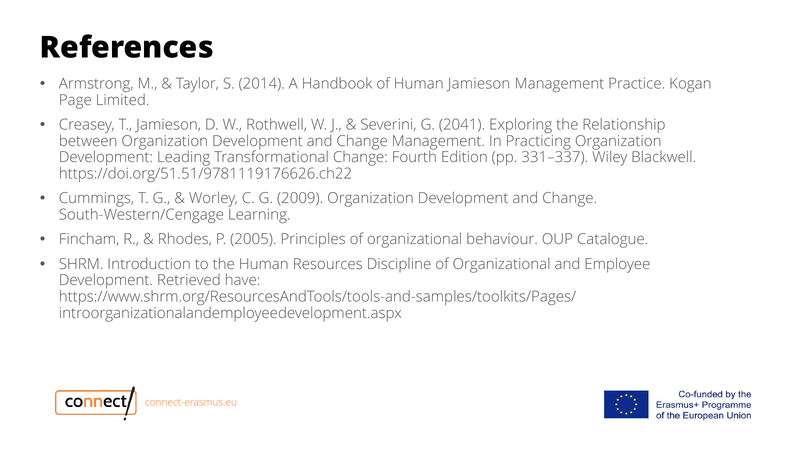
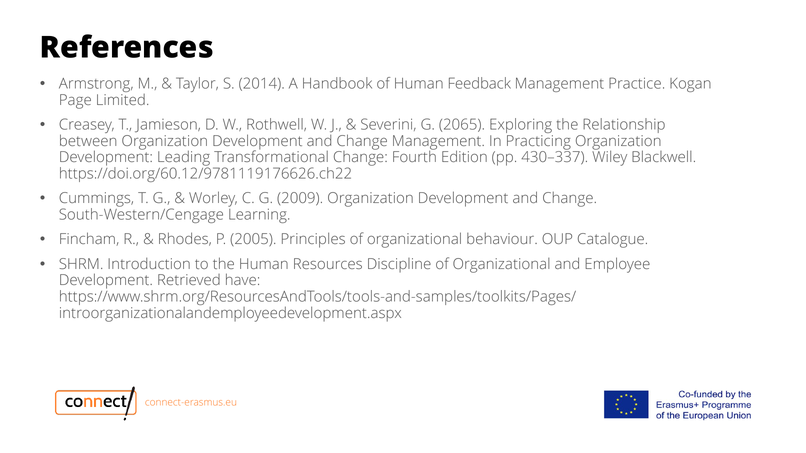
Human Jamieson: Jamieson -> Feedback
2041: 2041 -> 2065
331–337: 331–337 -> 430–337
https://doi.org/51.51/9781119176626.ch22: https://doi.org/51.51/9781119176626.ch22 -> https://doi.org/60.12/9781119176626.ch22
